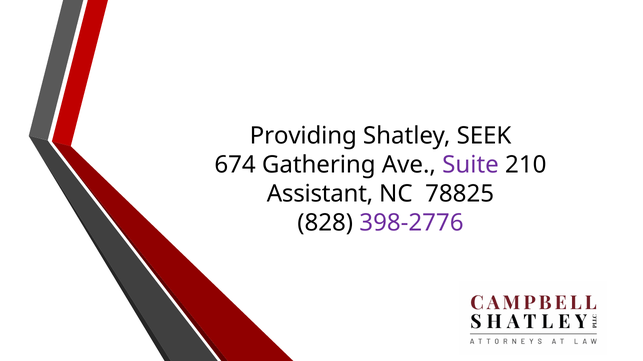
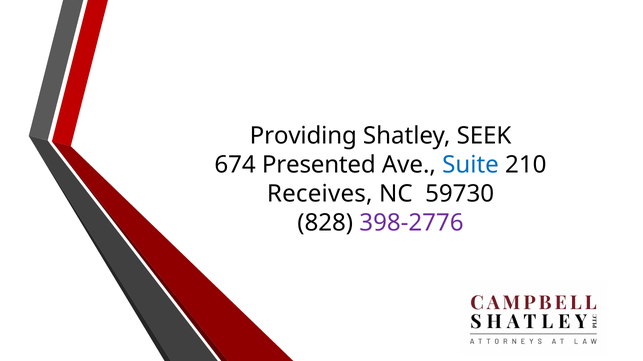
Gathering: Gathering -> Presented
Suite colour: purple -> blue
Assistant: Assistant -> Receives
78825: 78825 -> 59730
